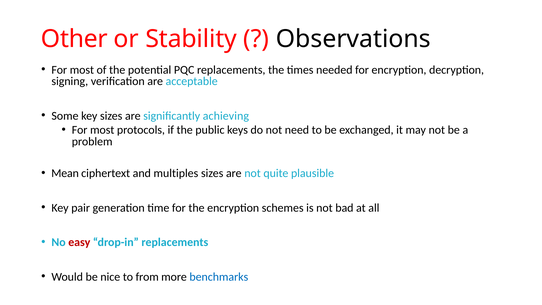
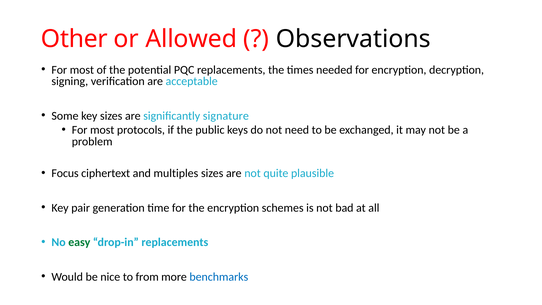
Stability: Stability -> Allowed
achieving: achieving -> signature
Mean: Mean -> Focus
easy colour: red -> green
